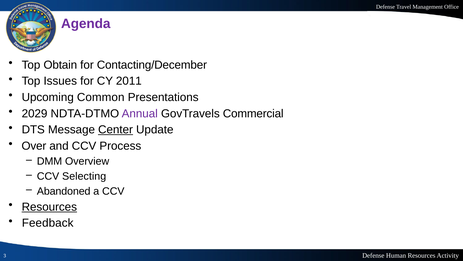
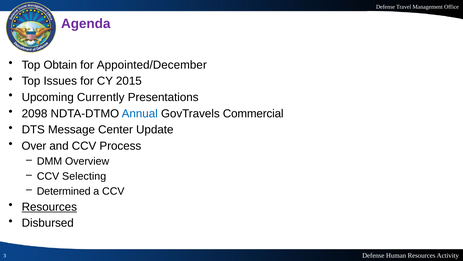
Contacting/December: Contacting/December -> Appointed/December
2011: 2011 -> 2015
Common: Common -> Currently
2029: 2029 -> 2098
Annual colour: purple -> blue
Center underline: present -> none
Abandoned: Abandoned -> Determined
Feedback: Feedback -> Disbursed
